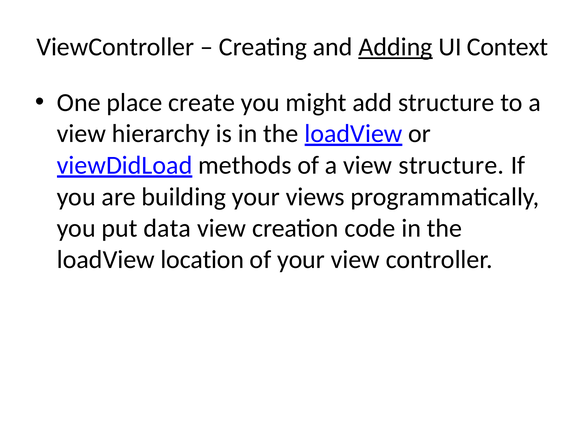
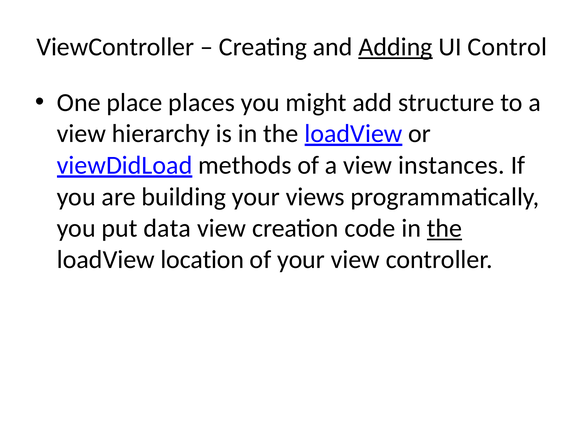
Context: Context -> Control
create: create -> places
view structure: structure -> instances
the at (444, 228) underline: none -> present
